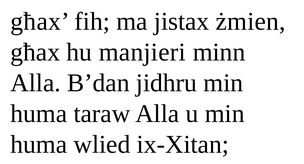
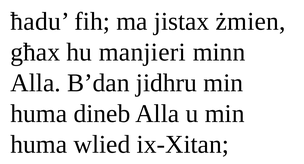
għax at (40, 21): għax -> ħadu
taraw: taraw -> dineb
